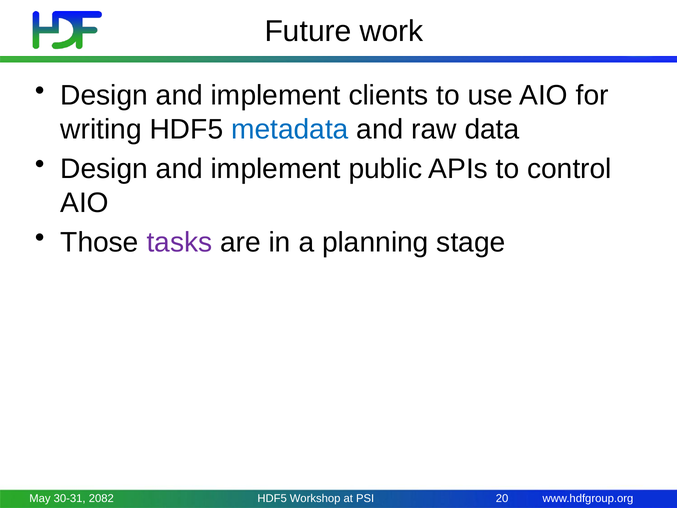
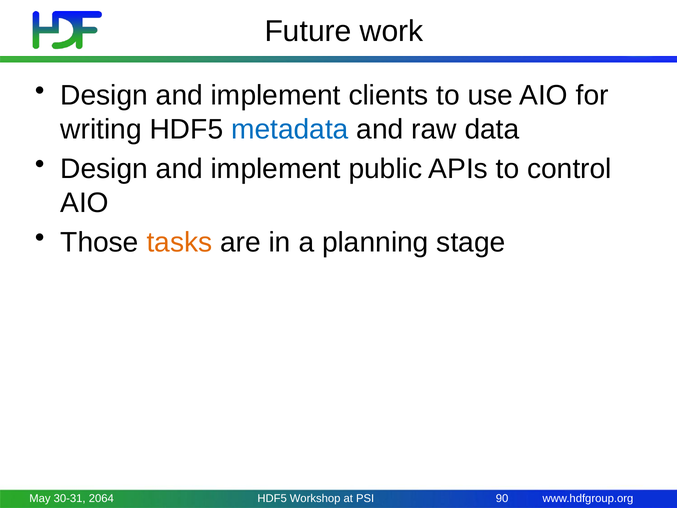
tasks colour: purple -> orange
2082: 2082 -> 2064
20: 20 -> 90
